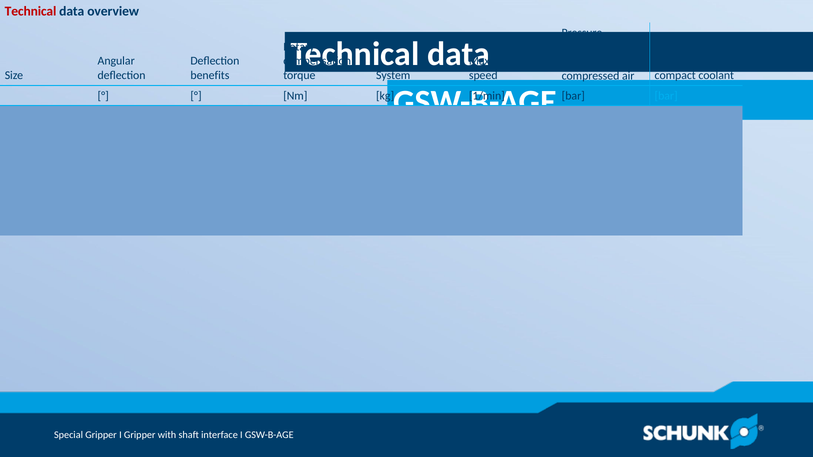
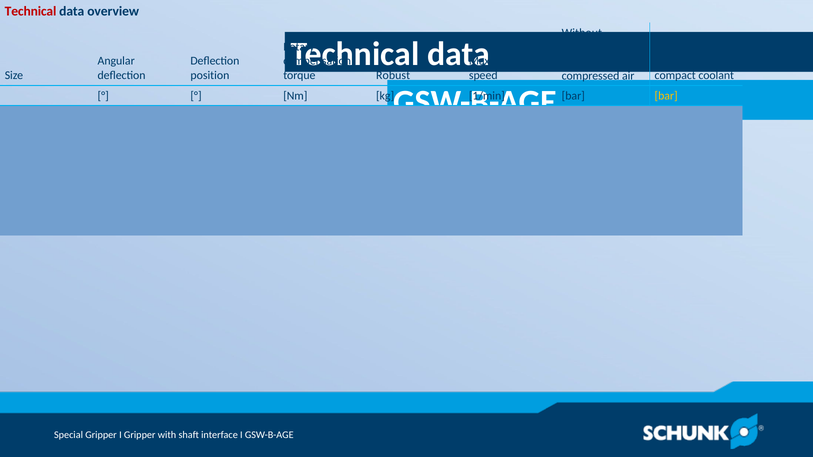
Pressure at (582, 33): Pressure -> Without
benefits at (210, 75): benefits -> position
System: System -> Robust
bar at (666, 96) colour: light blue -> yellow
